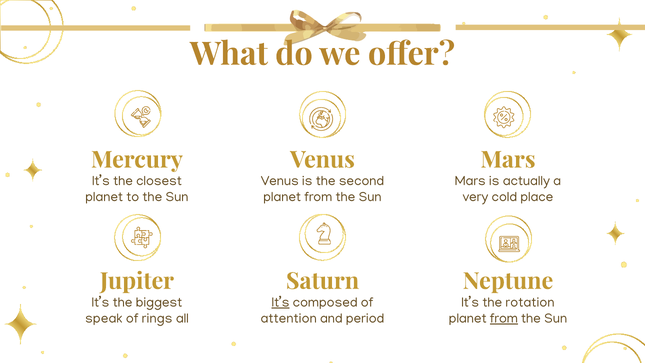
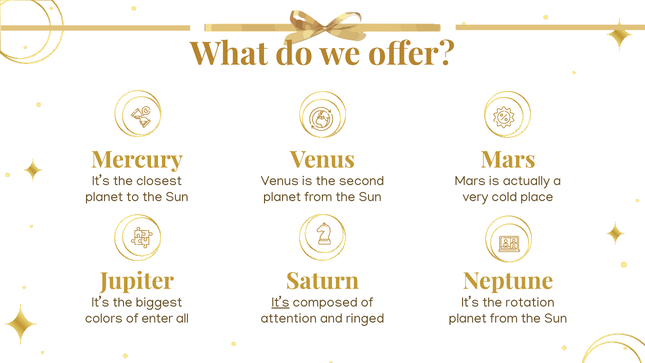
speak: speak -> colors
rings: rings -> enter
period: period -> ringed
from at (504, 318) underline: present -> none
